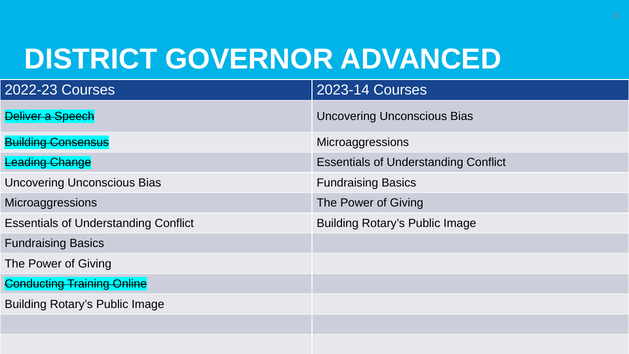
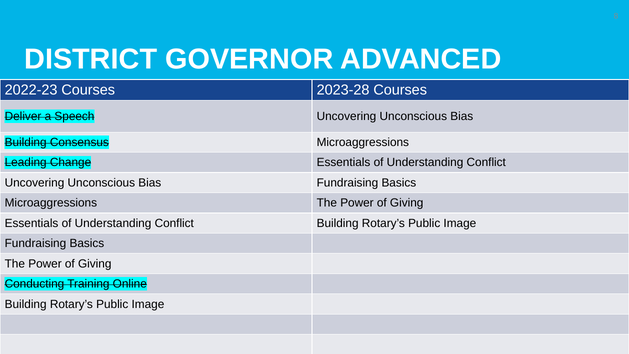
2023-14: 2023-14 -> 2023-28
